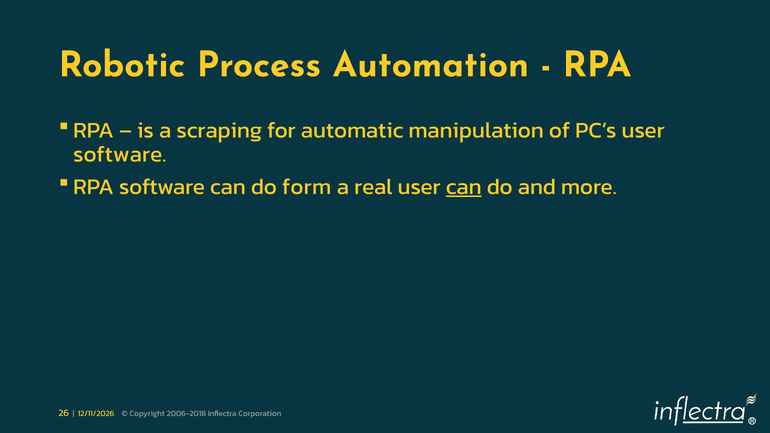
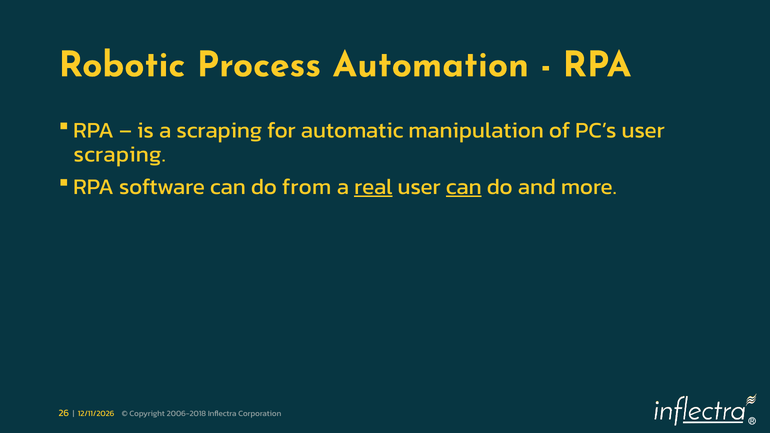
software at (120, 154): software -> scraping
form: form -> from
real underline: none -> present
